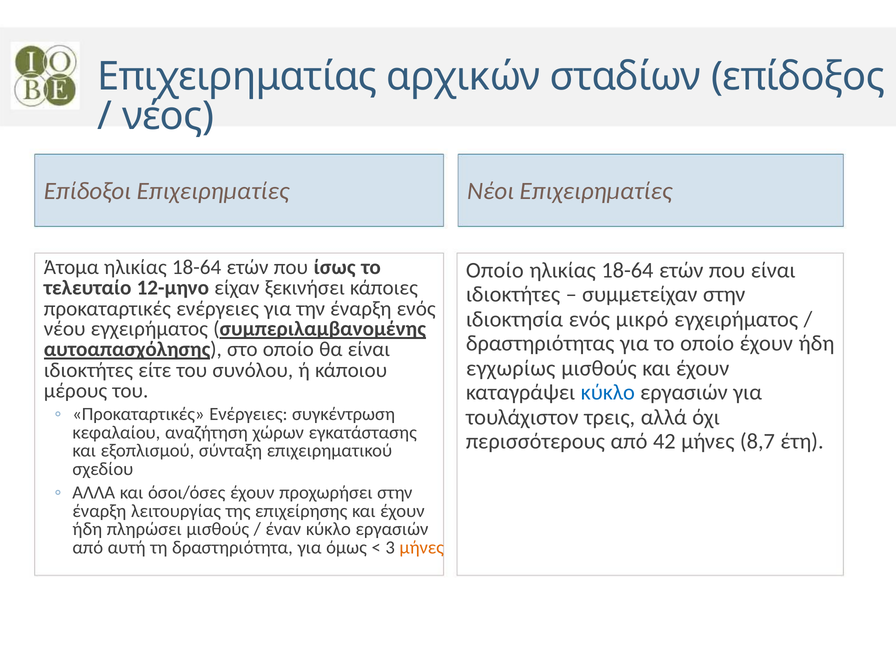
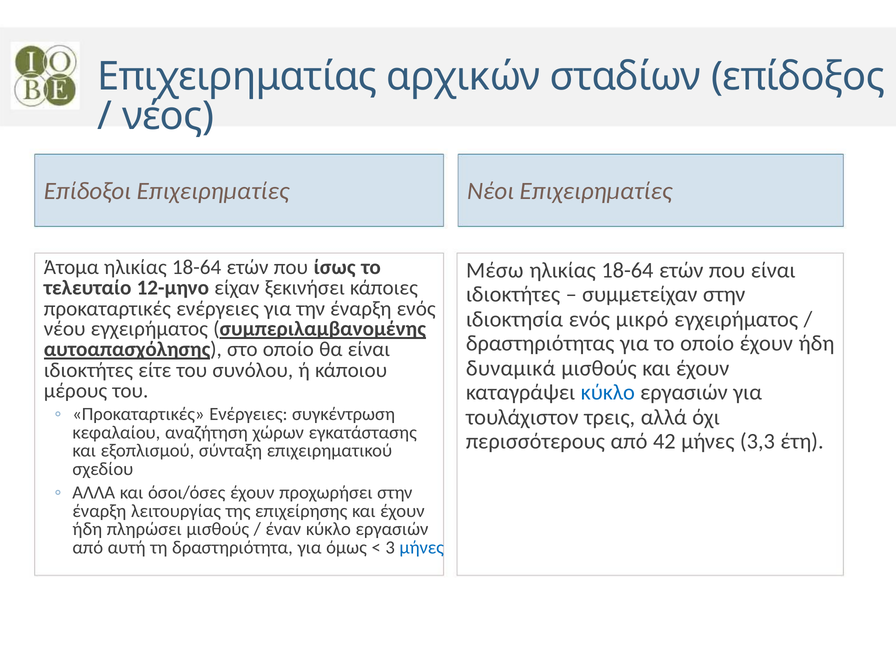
Οποίο at (495, 270): Οποίο -> Μέσω
εγχωρίως: εγχωρίως -> δυναμικά
8,7: 8,7 -> 3,3
μήνες at (422, 548) colour: orange -> blue
